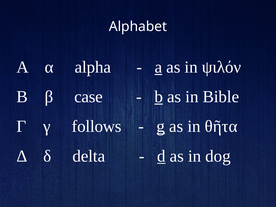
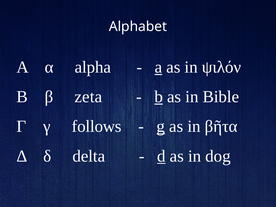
case: case -> zeta
θῆτα: θῆτα -> βῆτα
